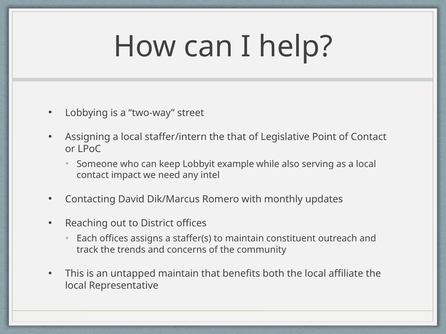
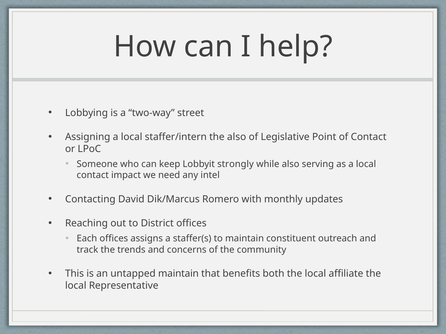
the that: that -> also
example: example -> strongly
